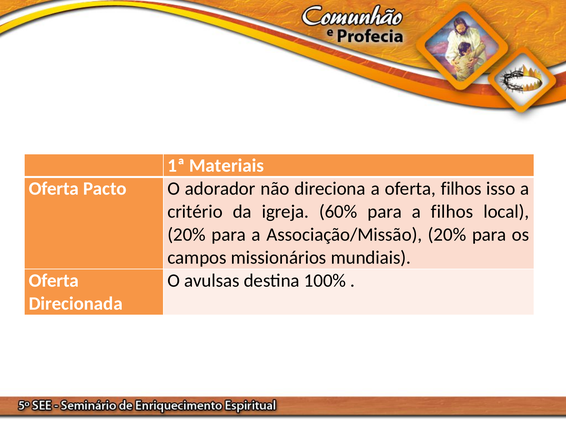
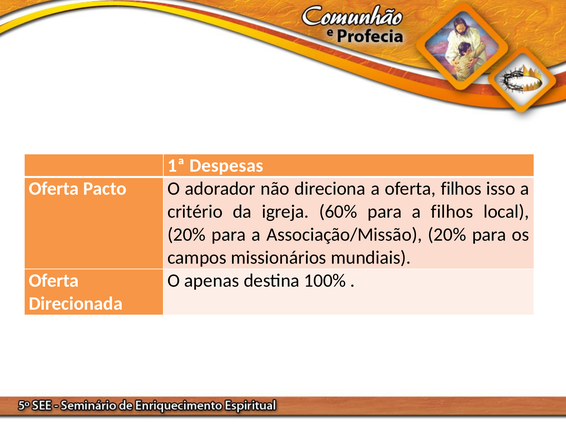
Materiais: Materiais -> Despesas
avulsas: avulsas -> apenas
